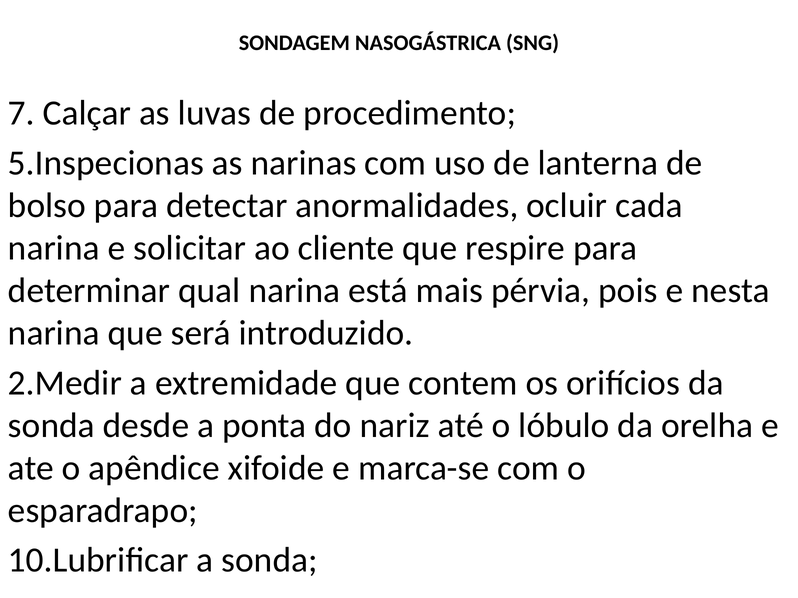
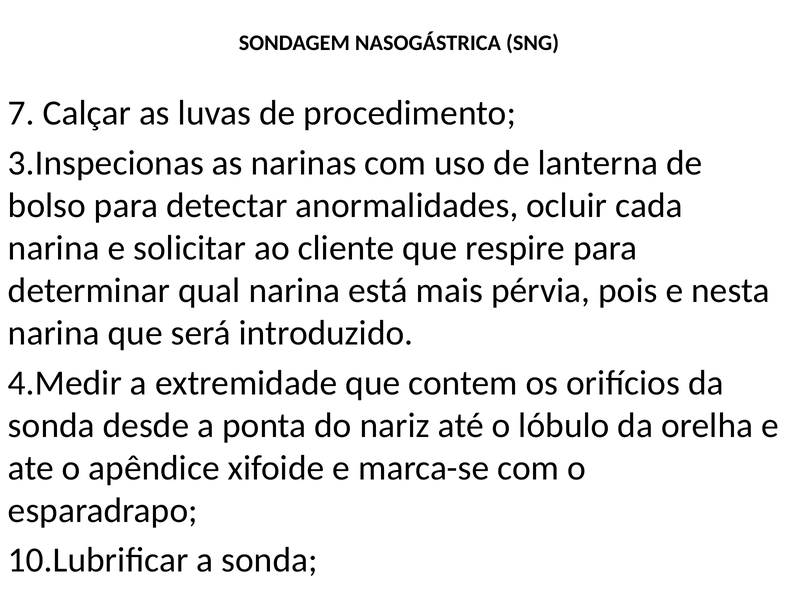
5.Inspecionas: 5.Inspecionas -> 3.Inspecionas
2.Medir: 2.Medir -> 4.Medir
